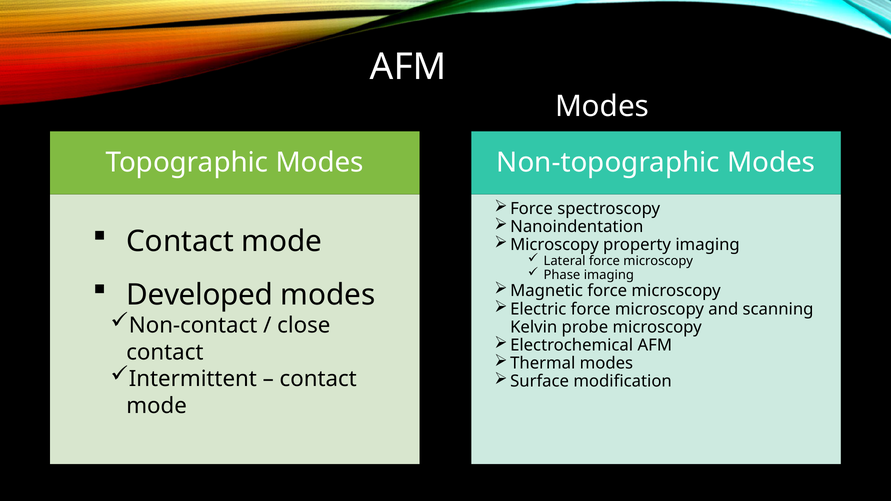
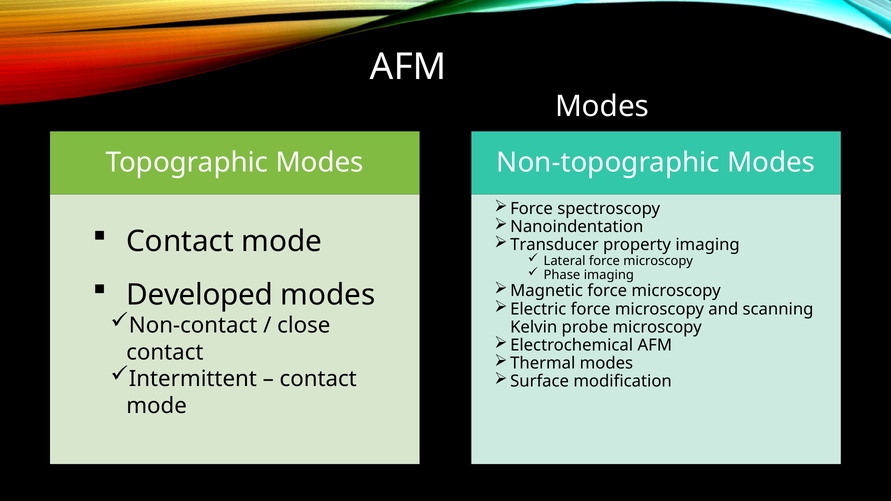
Microscopy at (555, 245): Microscopy -> Transducer
